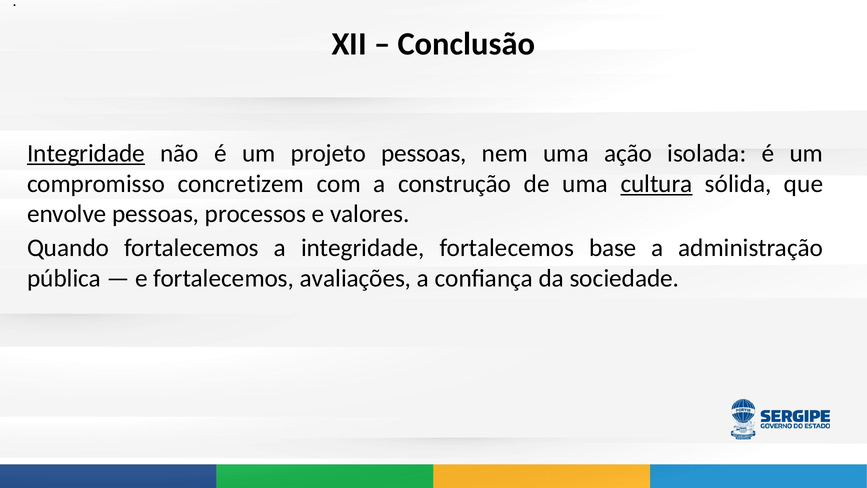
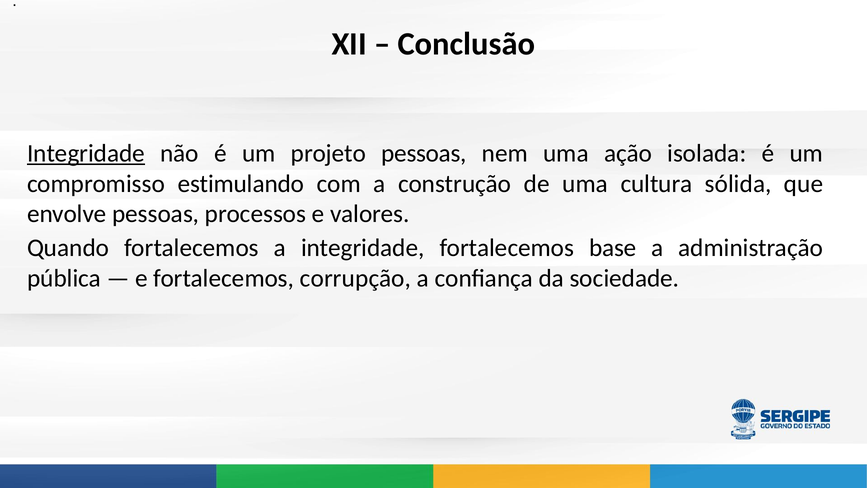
concretizem: concretizem -> estimulando
cultura underline: present -> none
avaliações: avaliações -> corrupção
